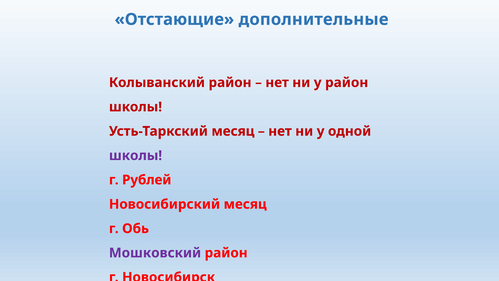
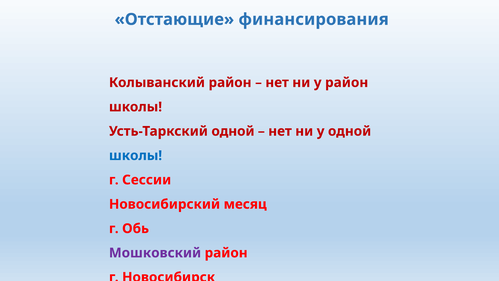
дополнительные: дополнительные -> финансирования
Усть-Таркский месяц: месяц -> одной
школы at (136, 155) colour: purple -> blue
Рублей: Рублей -> Сессии
